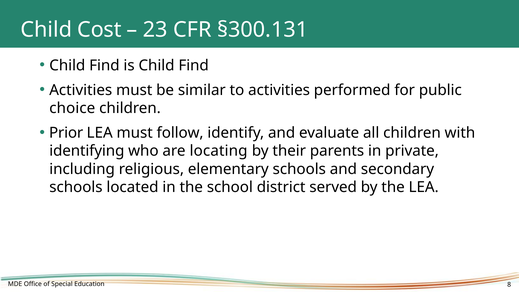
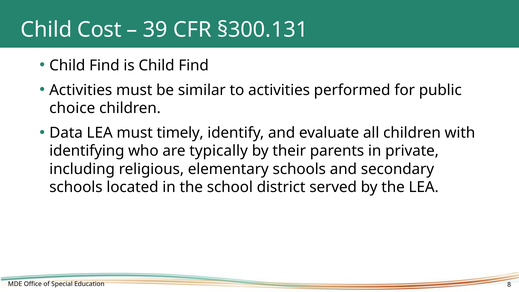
23: 23 -> 39
Prior: Prior -> Data
follow: follow -> timely
locating: locating -> typically
